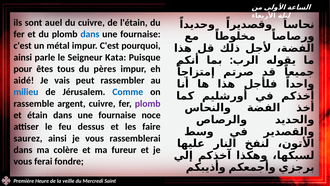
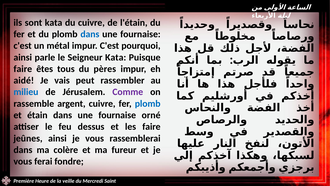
sont auel: auel -> kata
pour at (23, 69): pour -> faire
Comme colour: blue -> purple
plomb at (148, 103) colour: purple -> blue
noce: noce -> orné
saurez: saurez -> jeûnes
